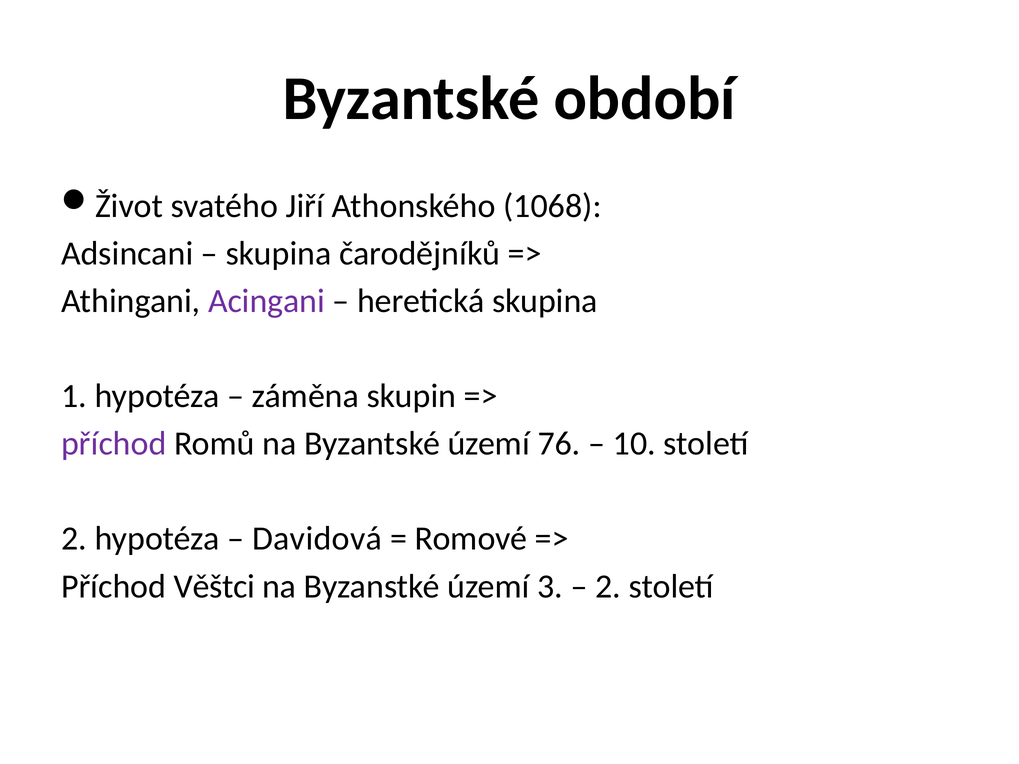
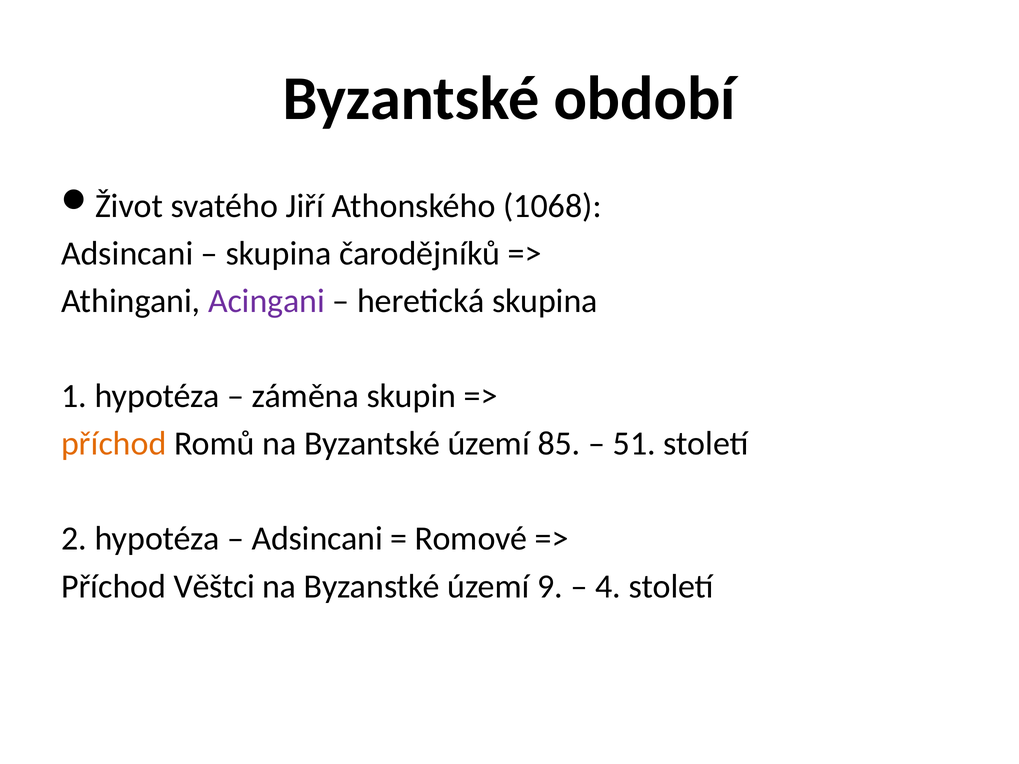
příchod at (114, 444) colour: purple -> orange
76: 76 -> 85
10: 10 -> 51
Davidová at (317, 539): Davidová -> Adsincani
3: 3 -> 9
2 at (608, 587): 2 -> 4
